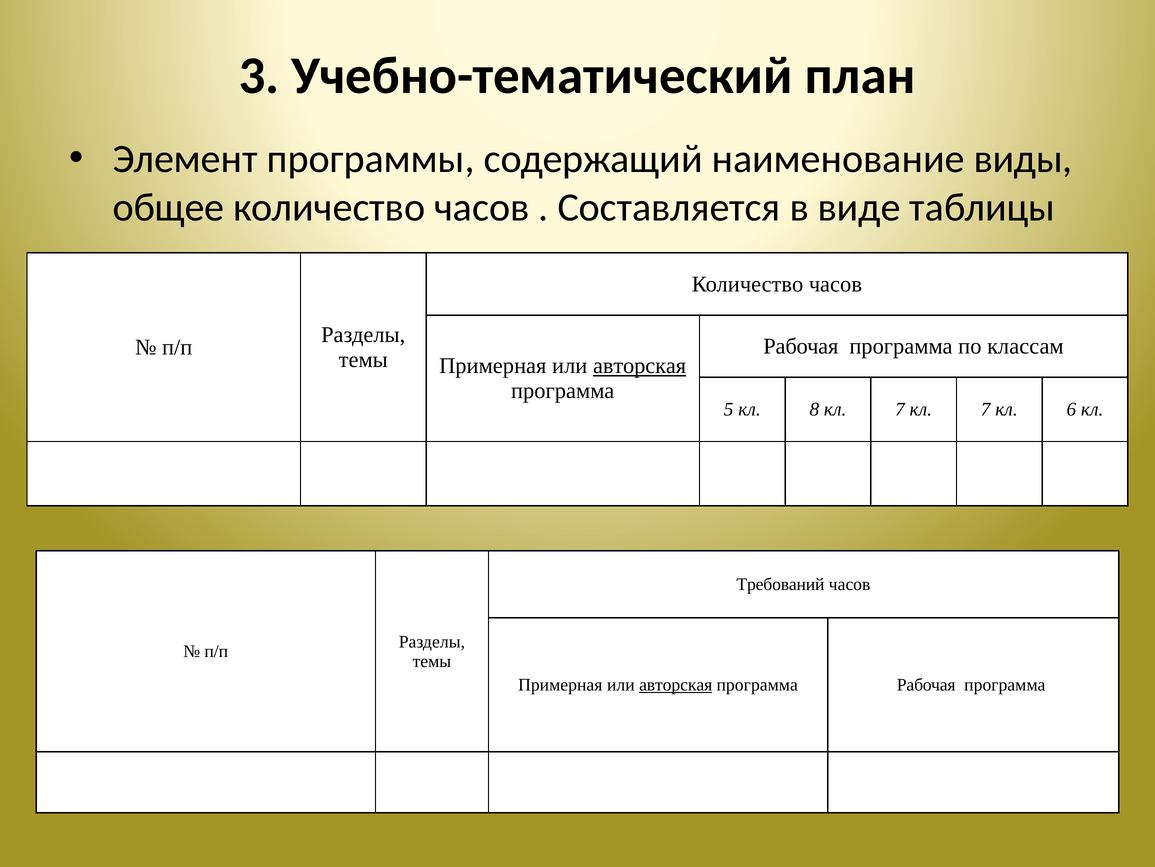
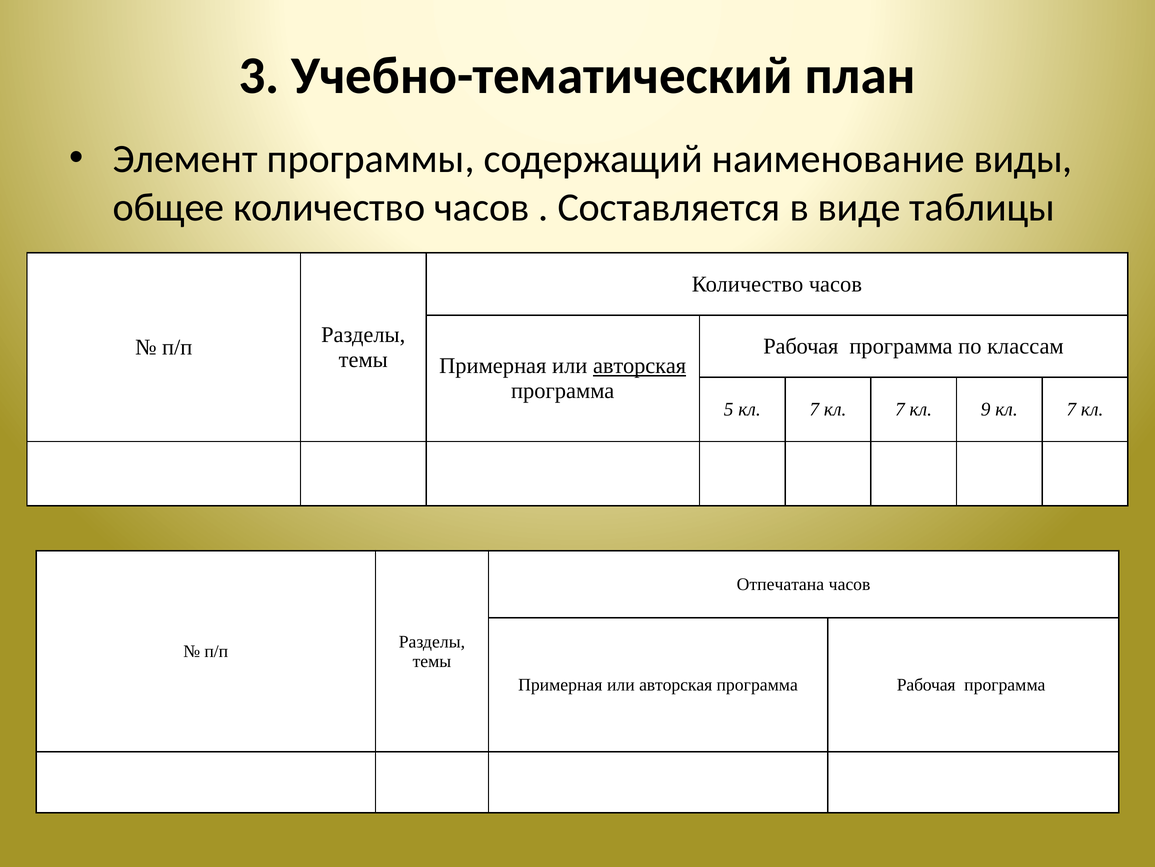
5 кл 8: 8 -> 7
7 кл 7: 7 -> 9
6 at (1071, 409): 6 -> 7
Требований: Требований -> Отпечатана
авторская at (676, 684) underline: present -> none
